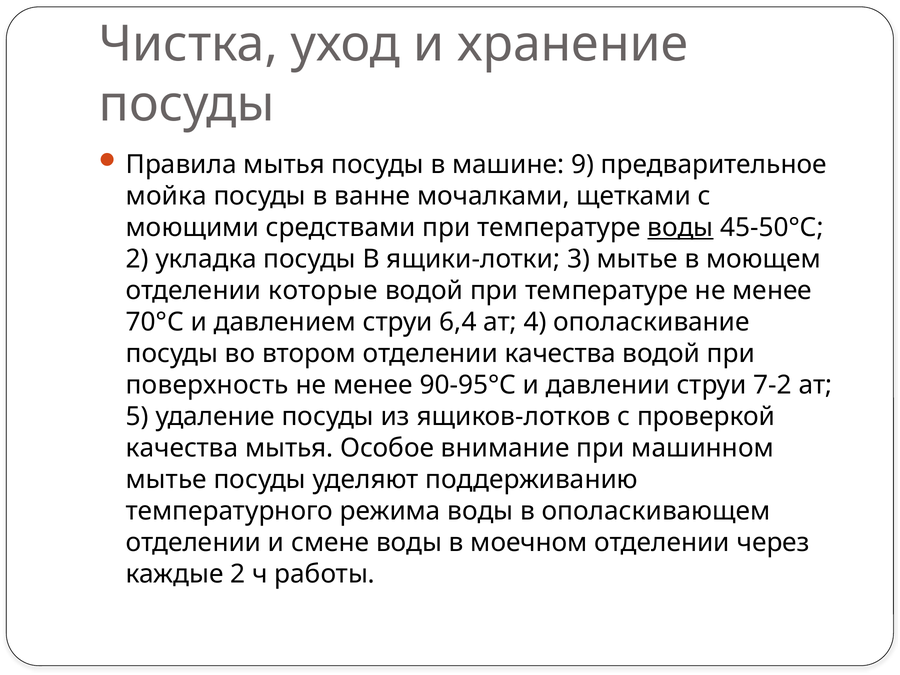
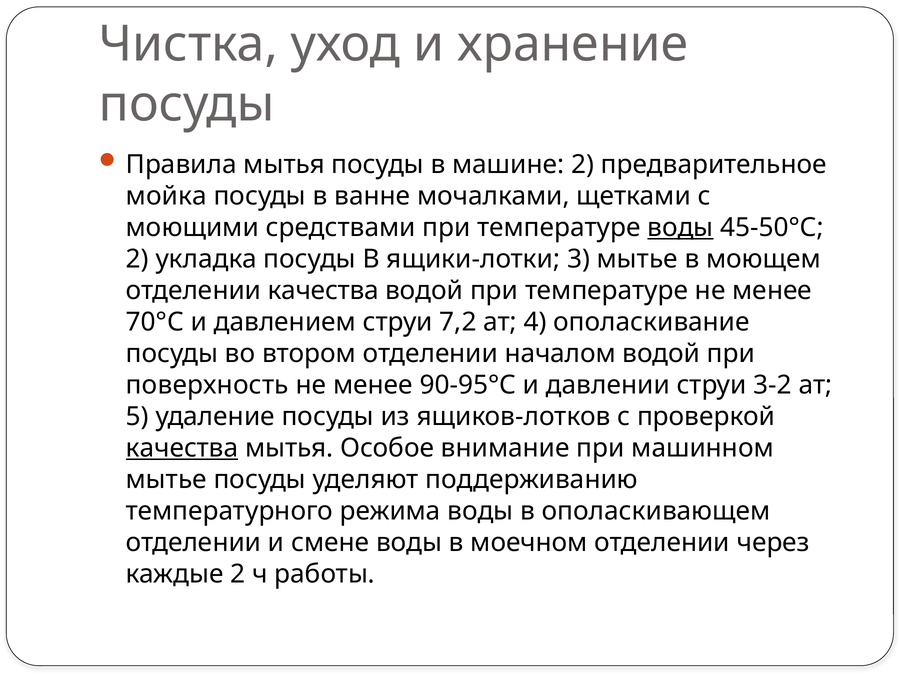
машине 9: 9 -> 2
отделении которые: которые -> качества
6,4: 6,4 -> 7,2
отделении качества: качества -> началом
7-2: 7-2 -> 3-2
качества at (182, 448) underline: none -> present
